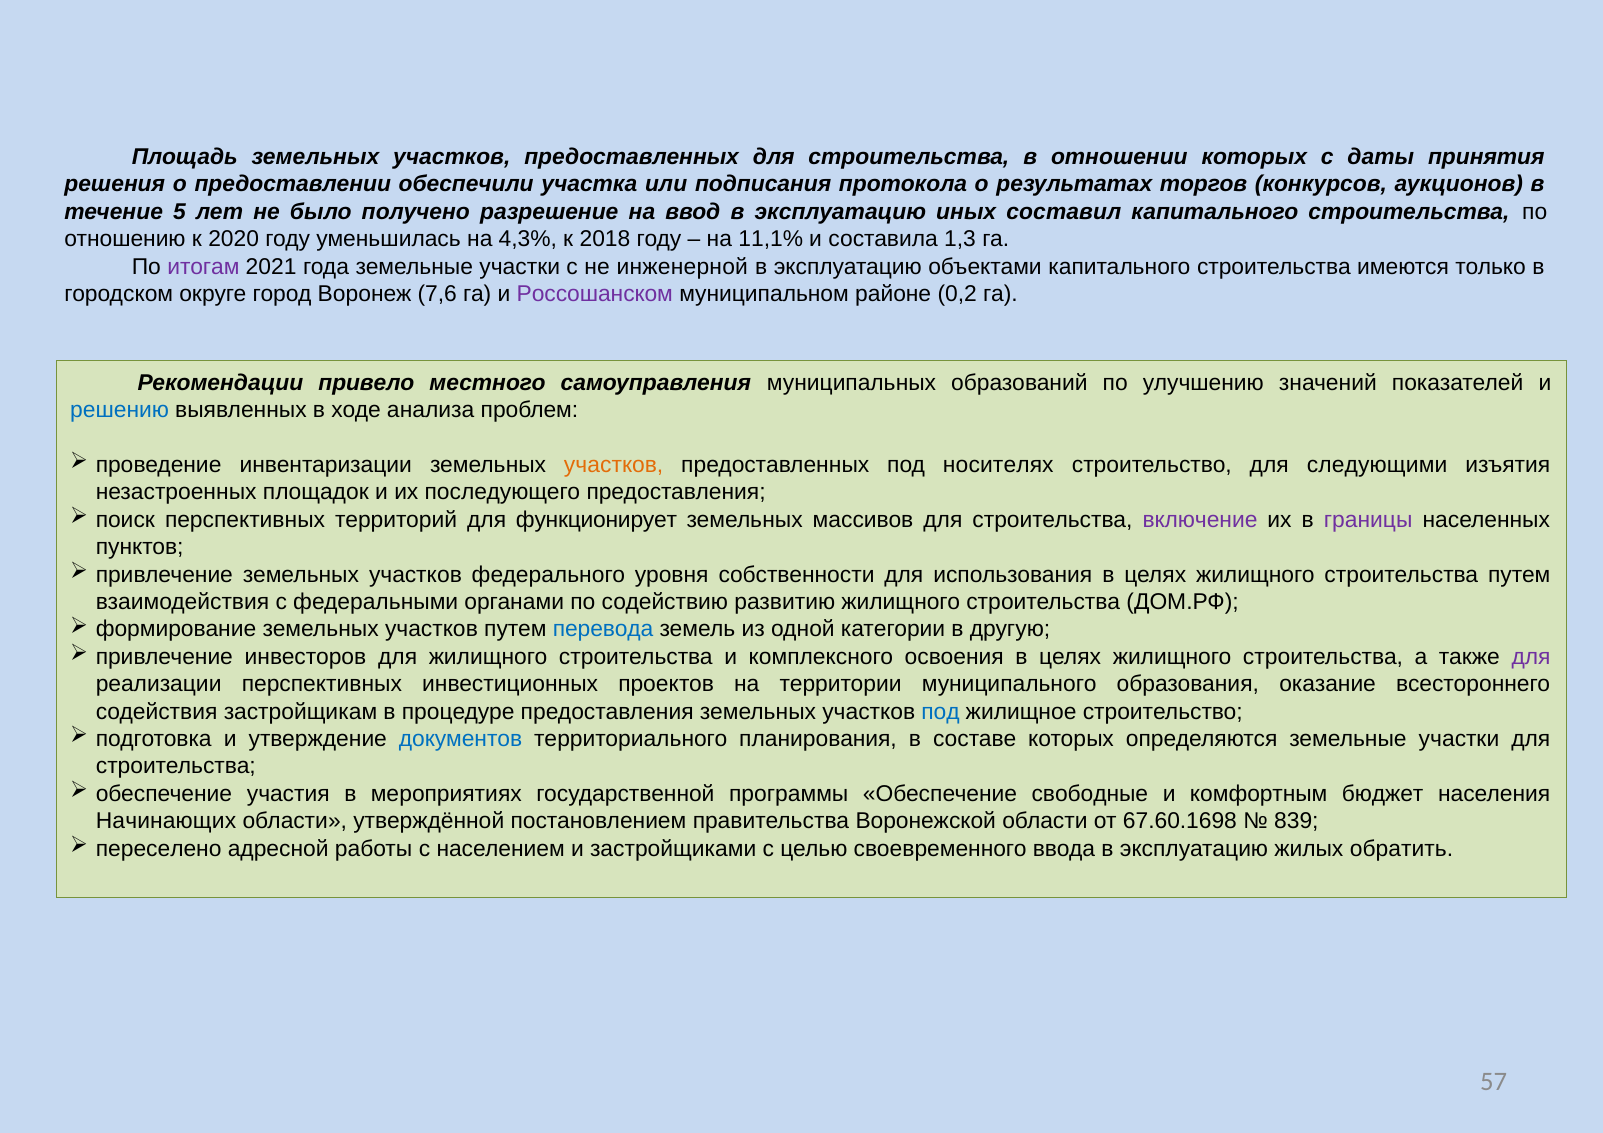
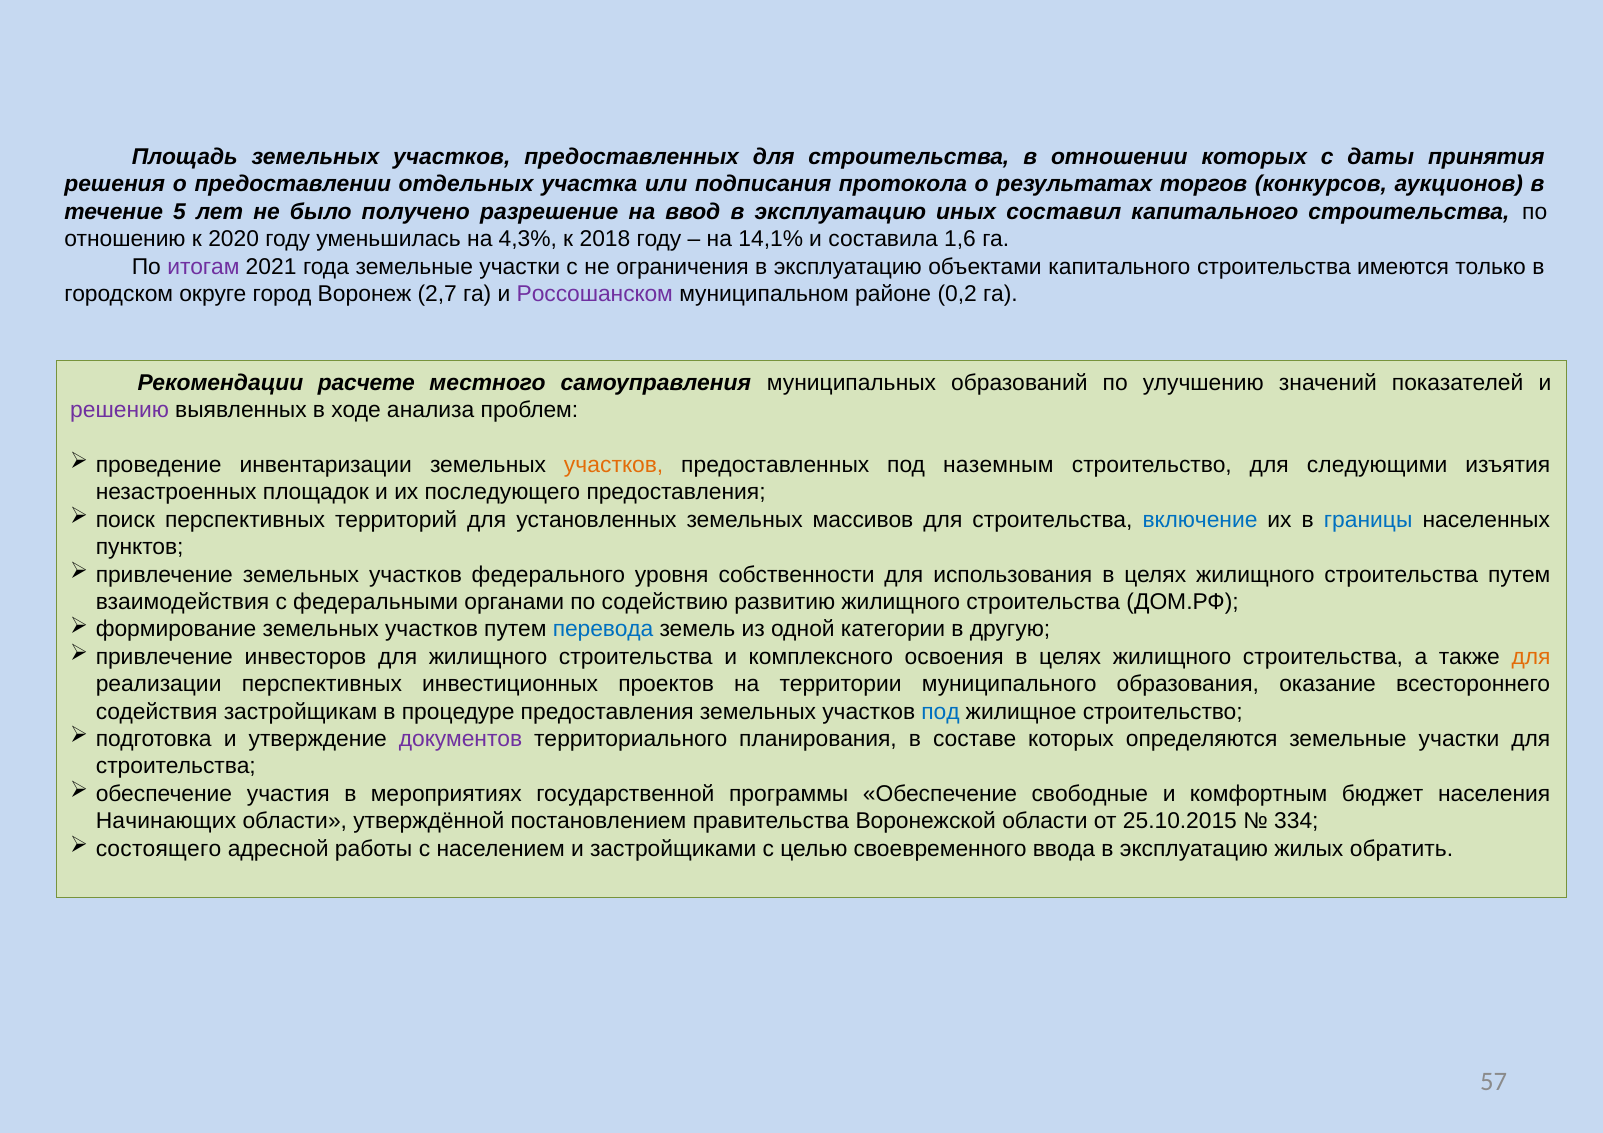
обеспечили: обеспечили -> отдельных
11,1%: 11,1% -> 14,1%
1,3: 1,3 -> 1,6
инженерной: инженерной -> ограничения
7,6: 7,6 -> 2,7
привело: привело -> расчете
решению colour: blue -> purple
носителях: носителях -> наземным
функционирует: функционирует -> установленных
включение colour: purple -> blue
границы colour: purple -> blue
для at (1531, 657) colour: purple -> orange
документов colour: blue -> purple
67.60.1698: 67.60.1698 -> 25.10.2015
839: 839 -> 334
переселено: переселено -> состоящего
